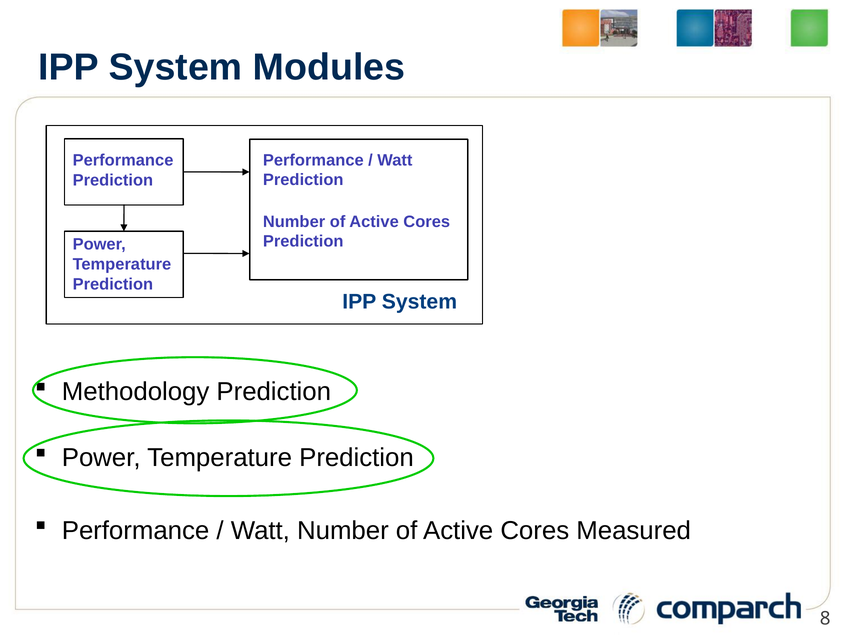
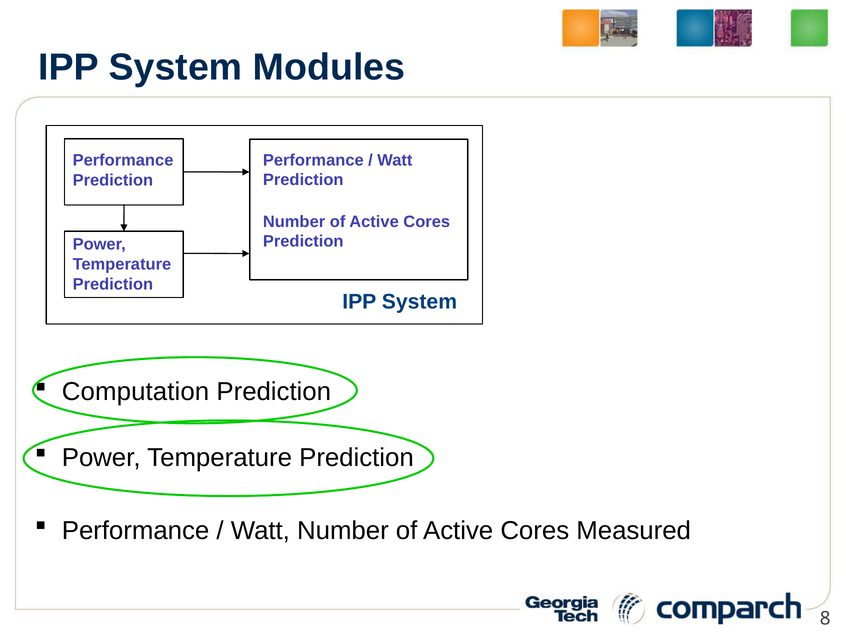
Methodology: Methodology -> Computation
